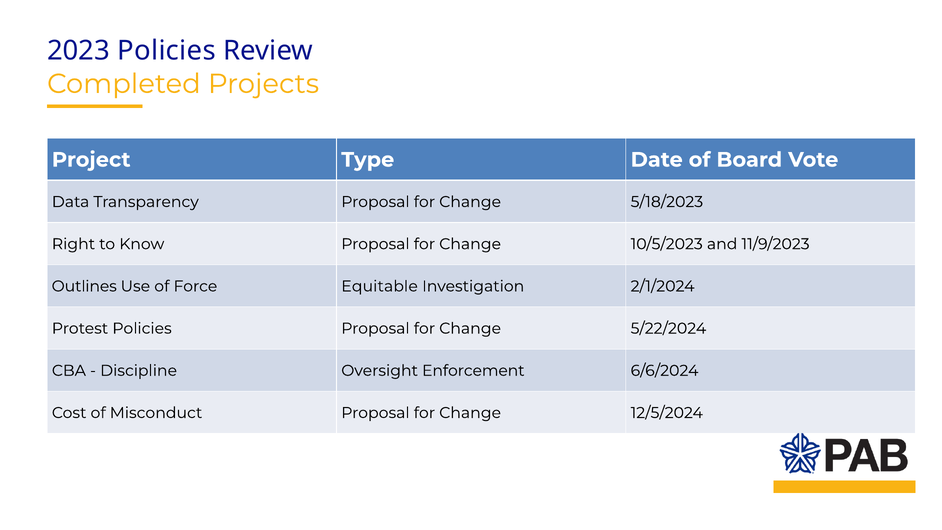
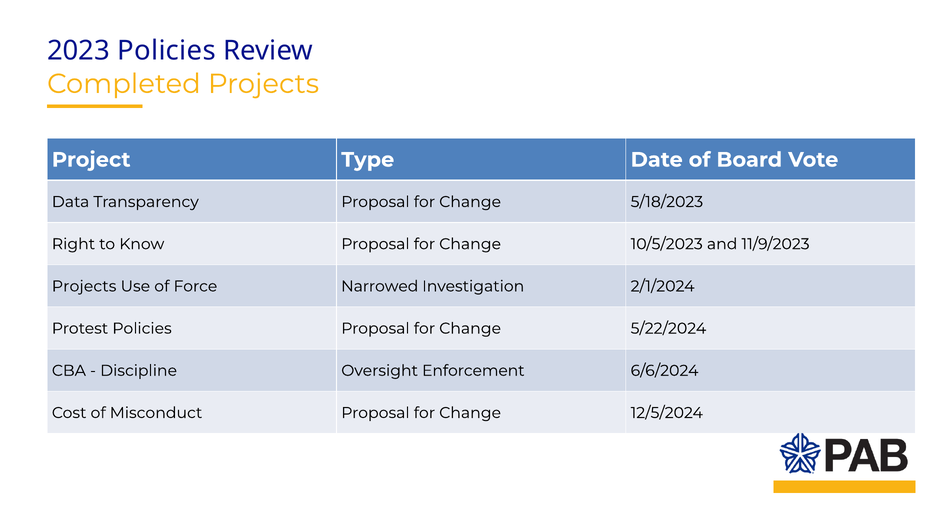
Outlines at (84, 286): Outlines -> Projects
Equitable: Equitable -> Narrowed
